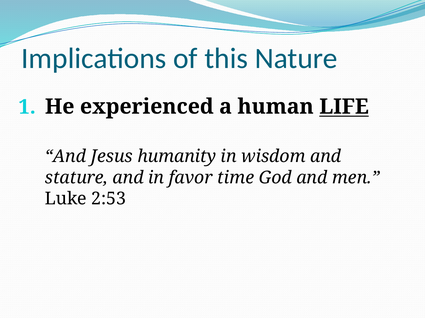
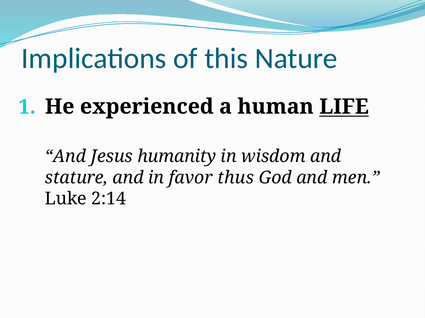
time: time -> thus
2:53: 2:53 -> 2:14
